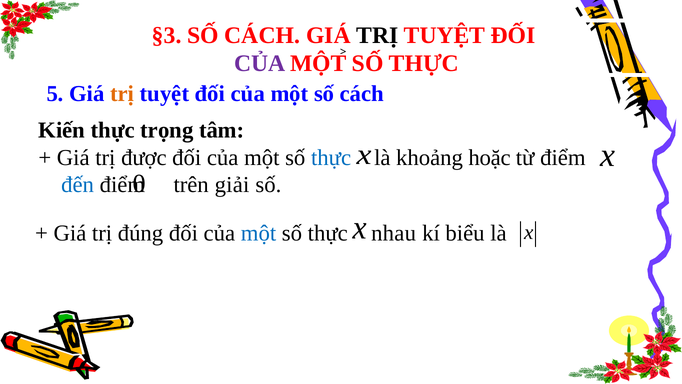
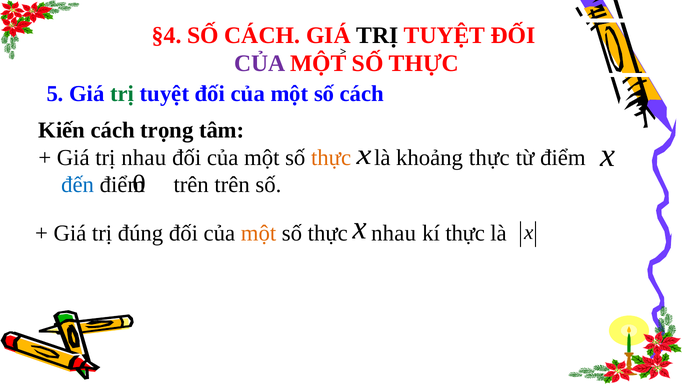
§3: §3 -> §4
trị at (122, 94) colour: orange -> green
Kiến thực: thực -> cách
trị được: được -> nhau
thực at (331, 158) colour: blue -> orange
khoảng hoặc: hoặc -> thực
trên giải: giải -> trên
một at (259, 233) colour: blue -> orange
kí biểu: biểu -> thực
